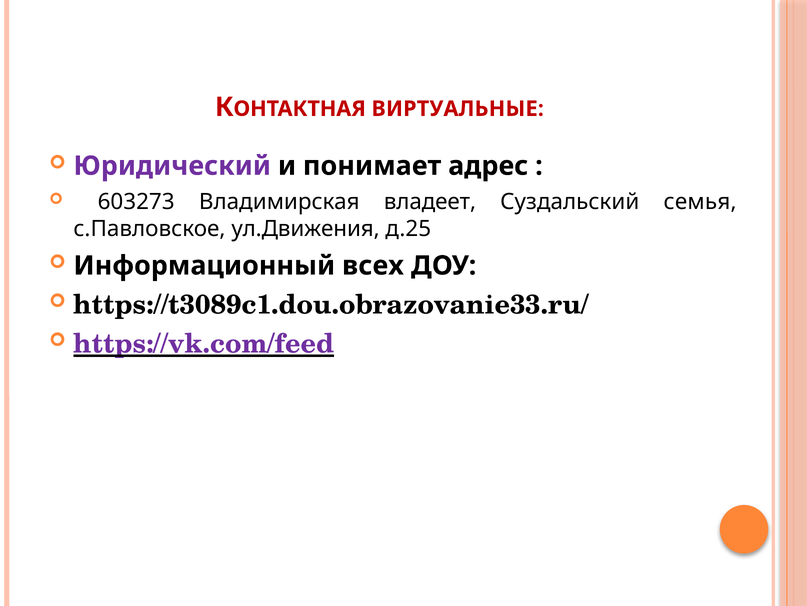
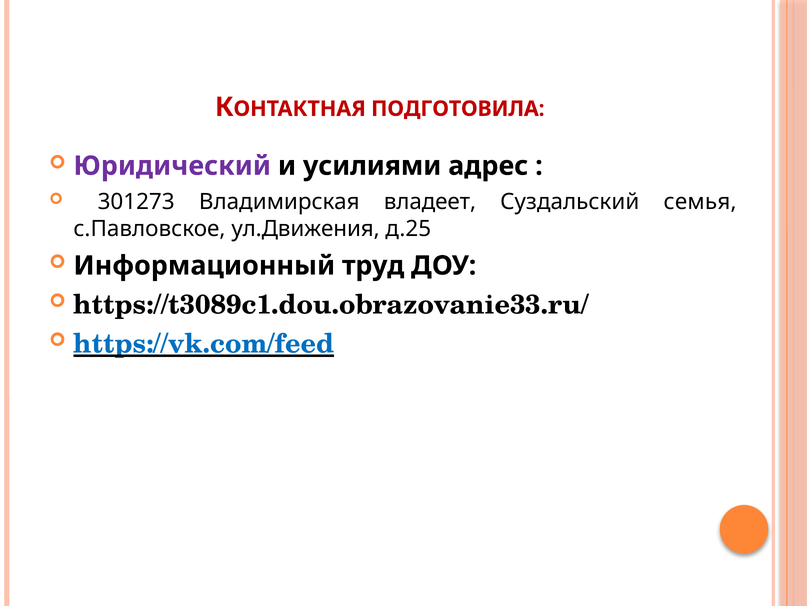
ВИРТУАЛЬНЫЕ: ВИРТУАЛЬНЫЕ -> ПОДГОТОВИЛА
понимает: понимает -> усилиями
603273: 603273 -> 301273
всех: всех -> труд
https://vk.com/feed colour: purple -> blue
